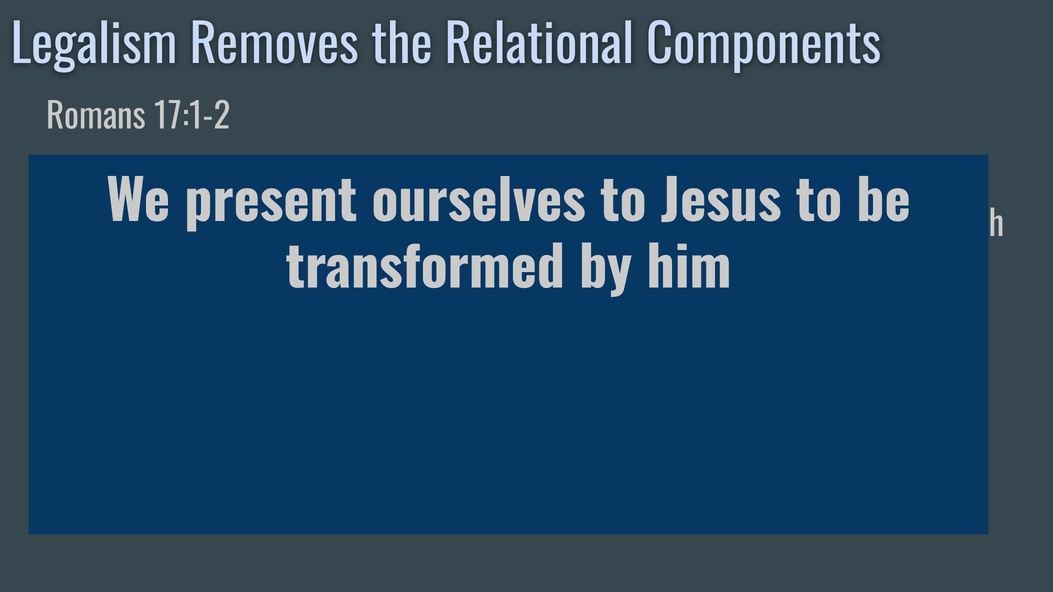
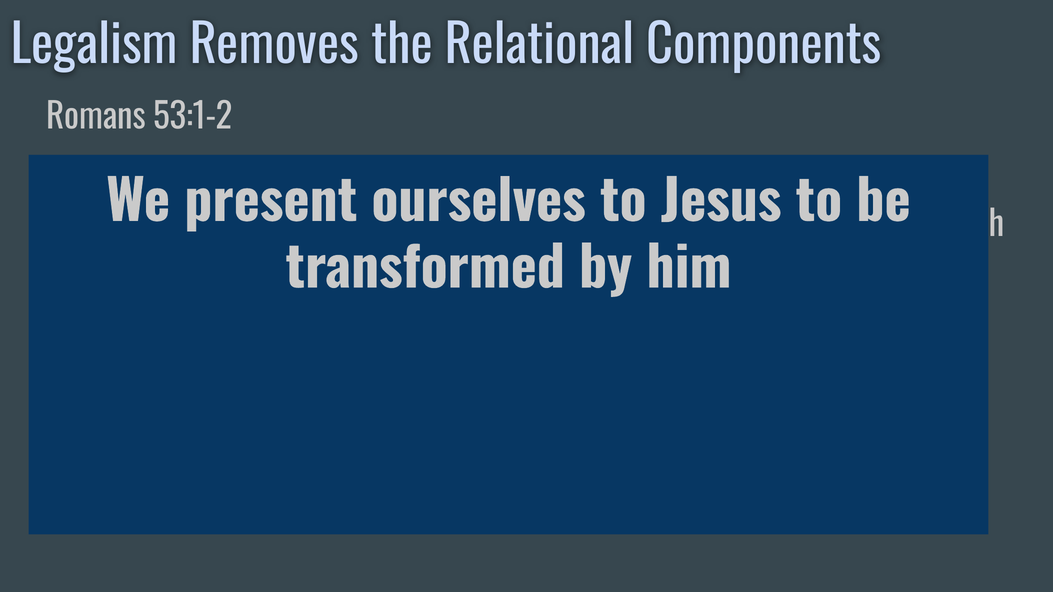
17:1-2: 17:1-2 -> 53:1-2
